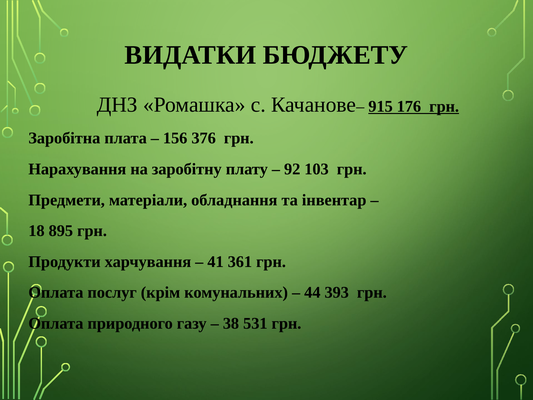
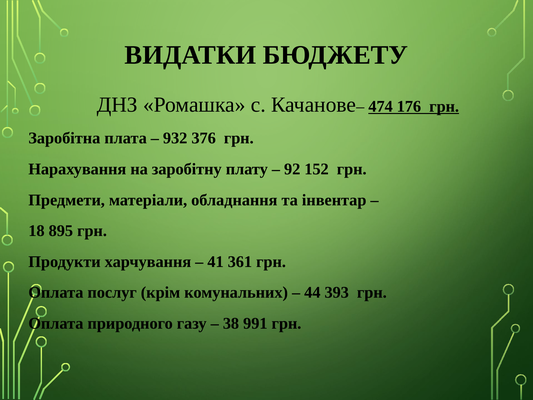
915: 915 -> 474
156: 156 -> 932
103: 103 -> 152
531: 531 -> 991
